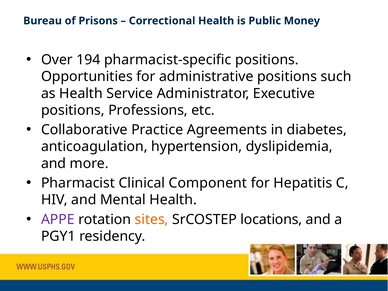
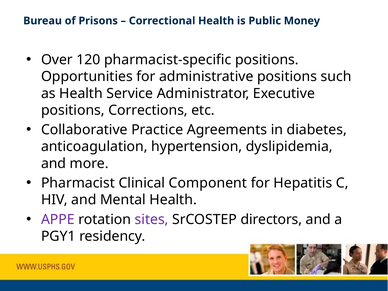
194: 194 -> 120
Professions: Professions -> Corrections
sites colour: orange -> purple
locations: locations -> directors
